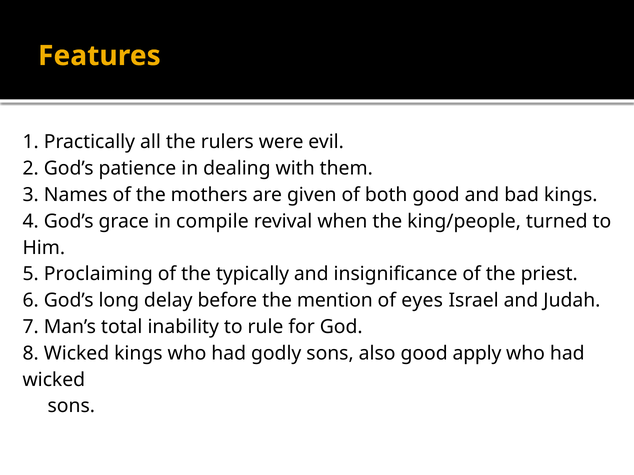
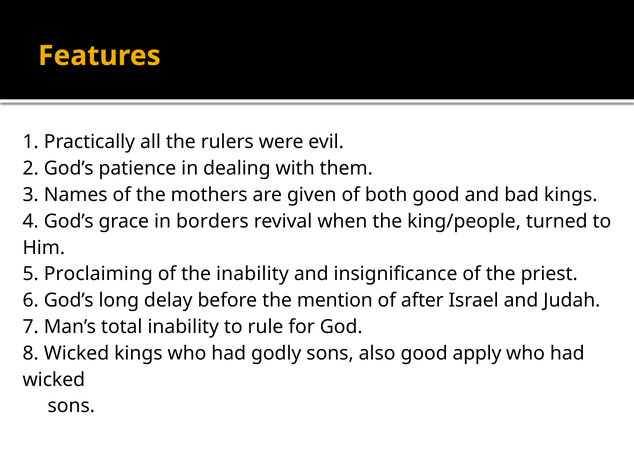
compile: compile -> borders
the typically: typically -> inability
eyes: eyes -> after
